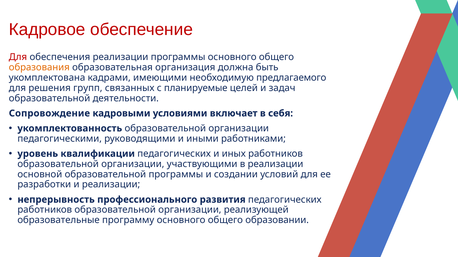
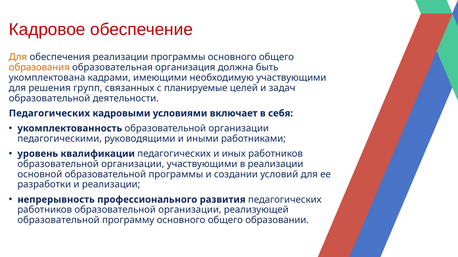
Для at (18, 57) colour: red -> orange
необходимую предлагаемого: предлагаемого -> участвующими
Сопровождение at (49, 114): Сопровождение -> Педагогических
образовательные at (59, 221): образовательные -> образовательной
